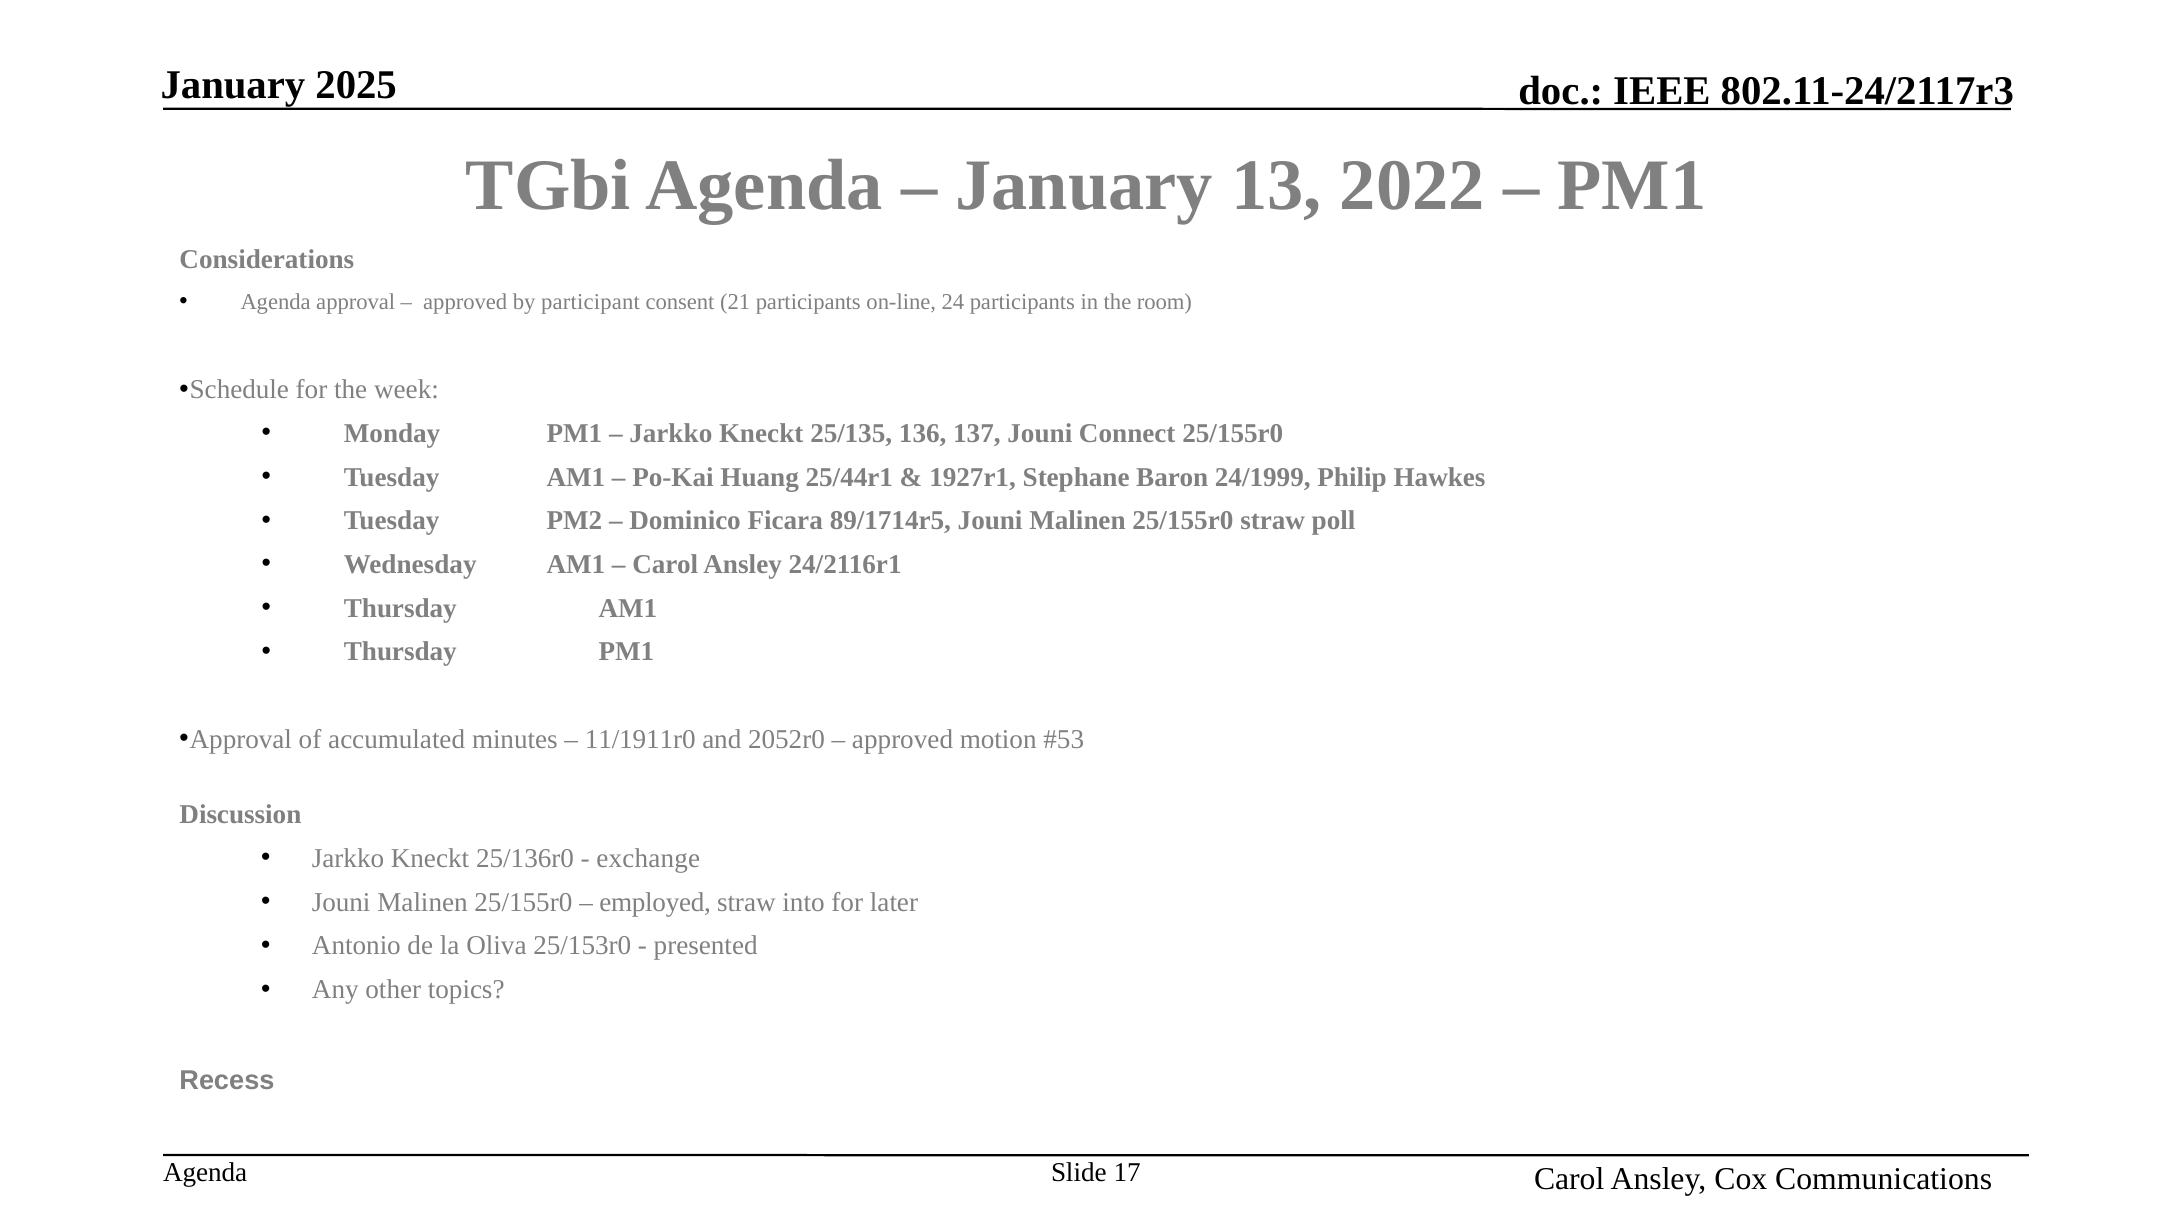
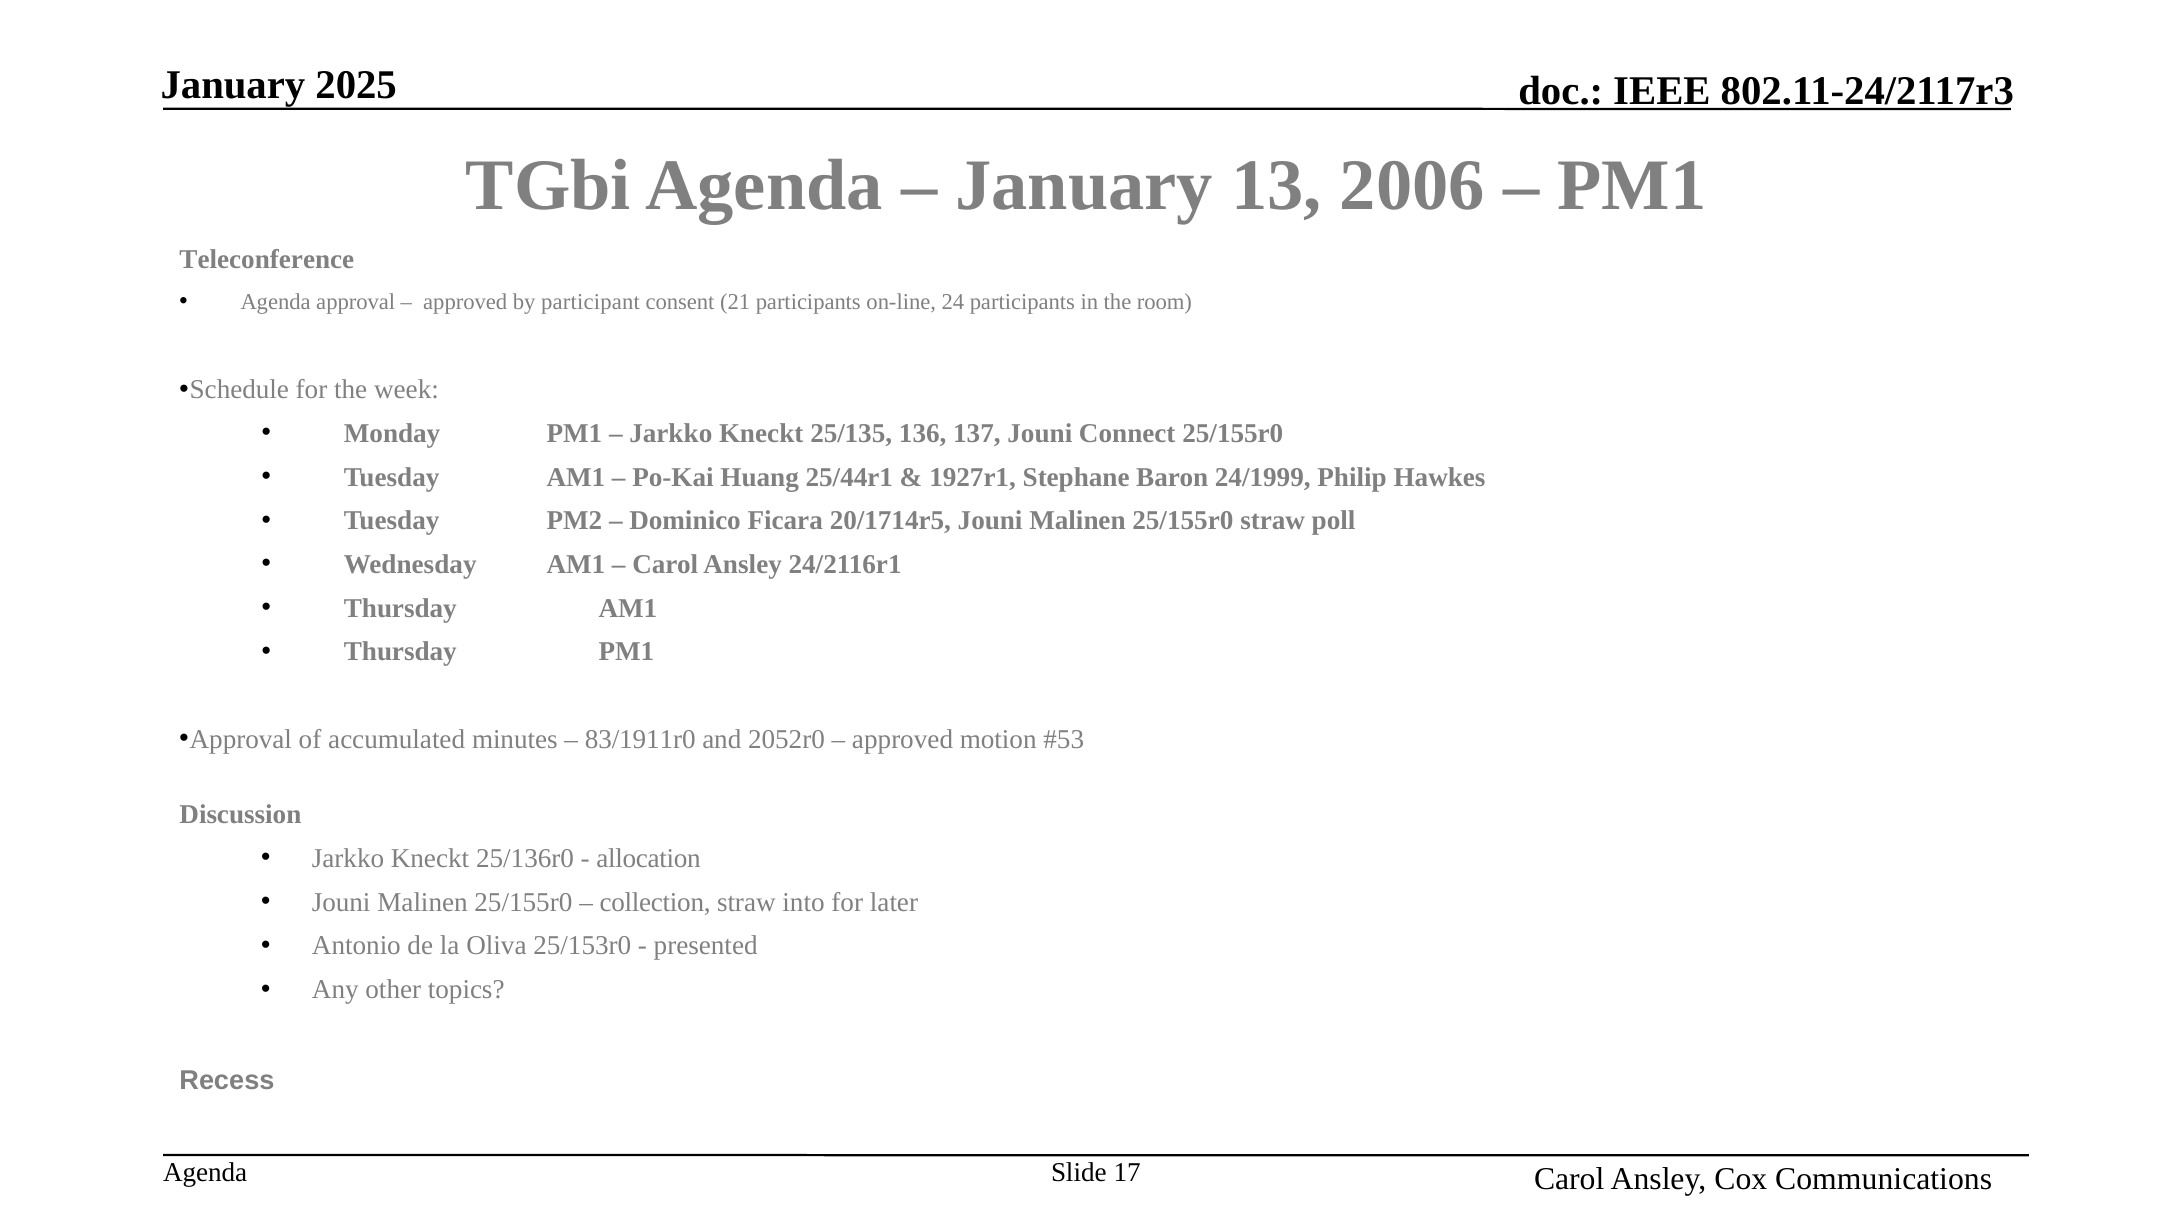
2022: 2022 -> 2006
Considerations: Considerations -> Teleconference
89/1714r5: 89/1714r5 -> 20/1714r5
11/1911r0: 11/1911r0 -> 83/1911r0
exchange: exchange -> allocation
employed: employed -> collection
